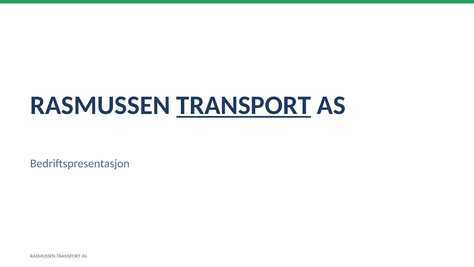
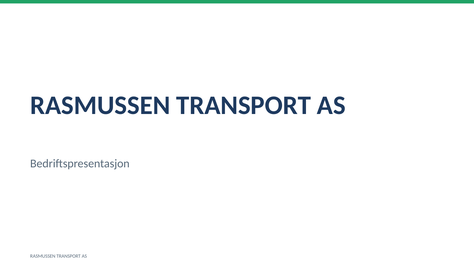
TRANSPORT at (244, 105) underline: present -> none
